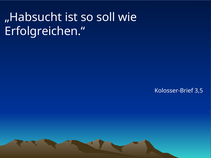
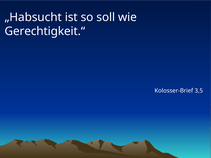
Erfolgreichen.“: Erfolgreichen.“ -> Gerechtigkeit.“
